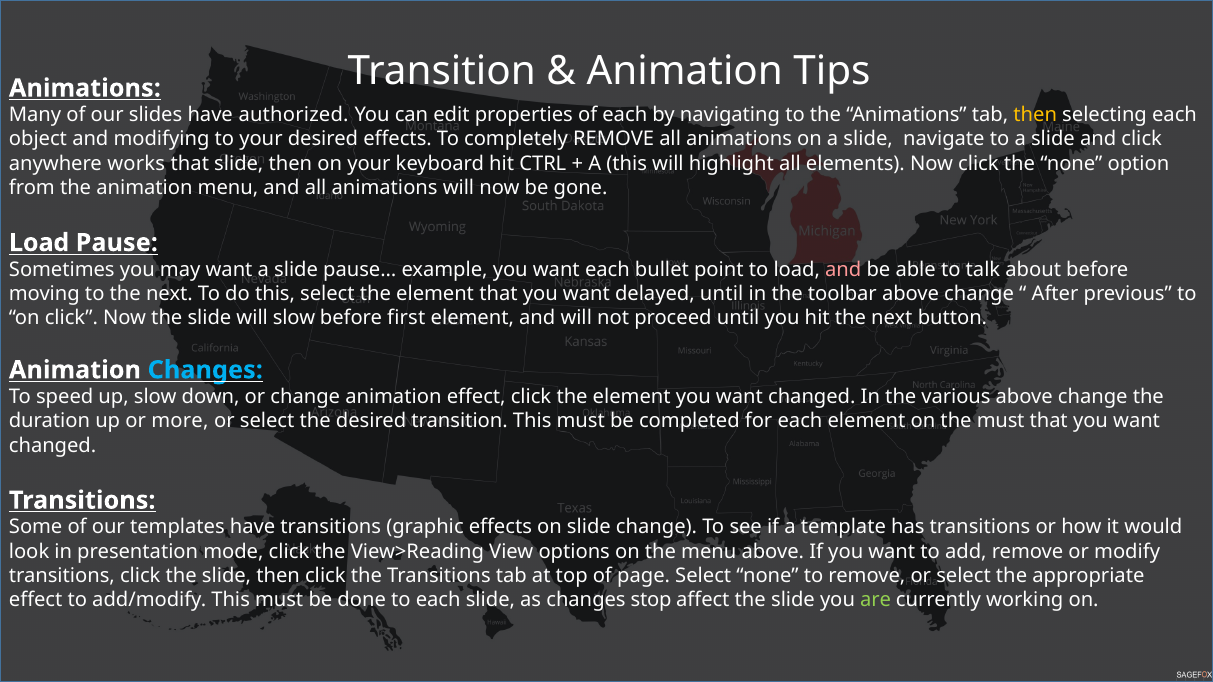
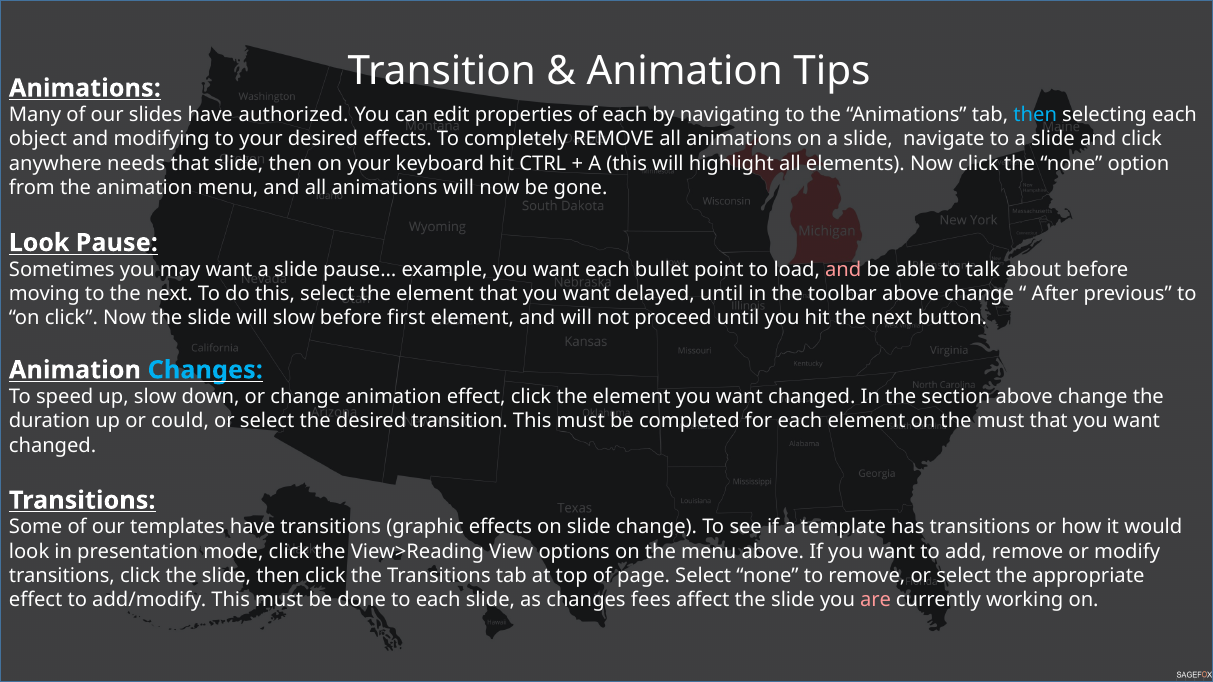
then at (1035, 115) colour: yellow -> light blue
works: works -> needs
Load at (39, 243): Load -> Look
various: various -> section
more: more -> could
stop: stop -> fees
are colour: light green -> pink
